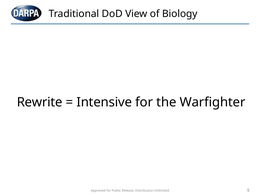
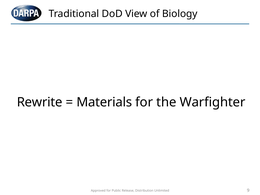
Intensive: Intensive -> Materials
